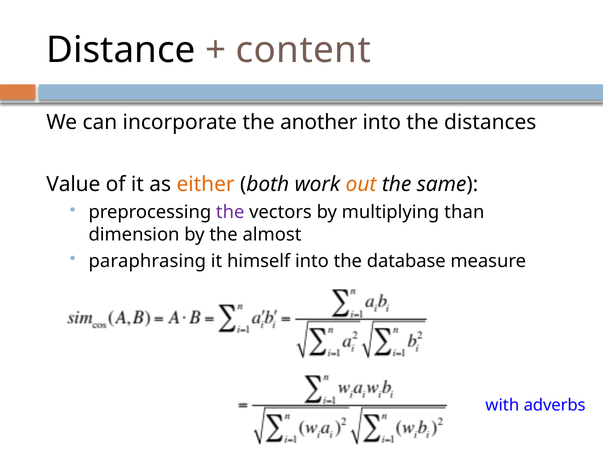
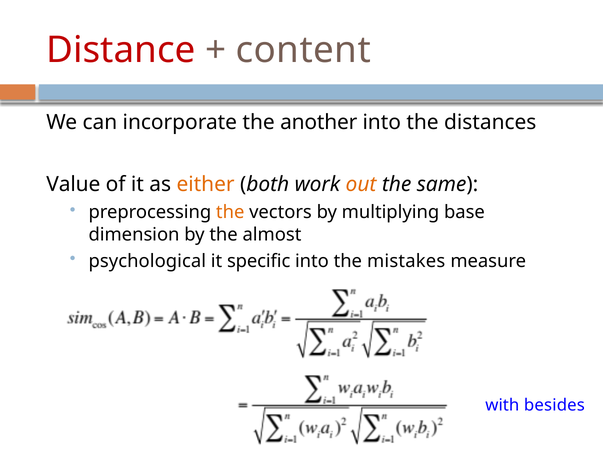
Distance colour: black -> red
the at (230, 213) colour: purple -> orange
than: than -> base
paraphrasing: paraphrasing -> psychological
himself: himself -> specific
database: database -> mistakes
adverbs: adverbs -> besides
